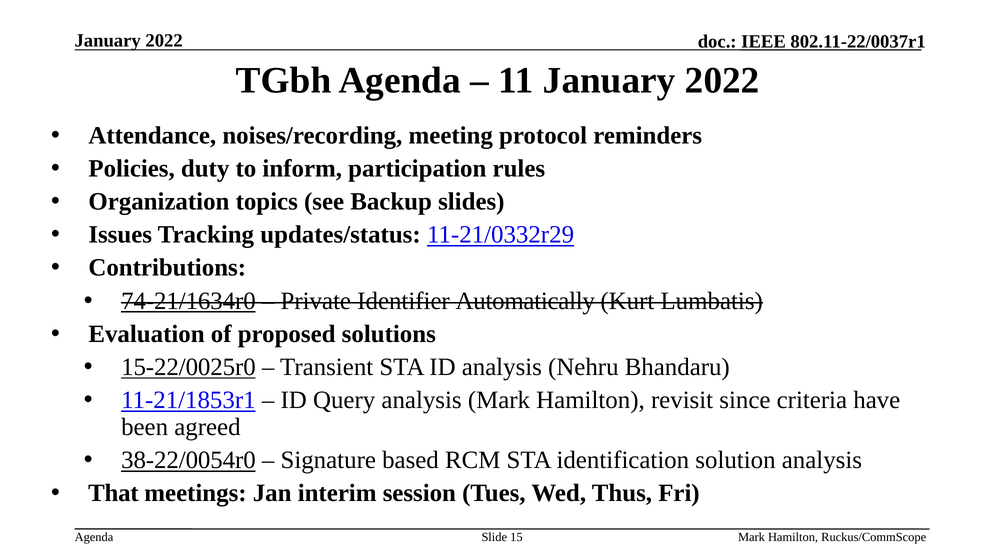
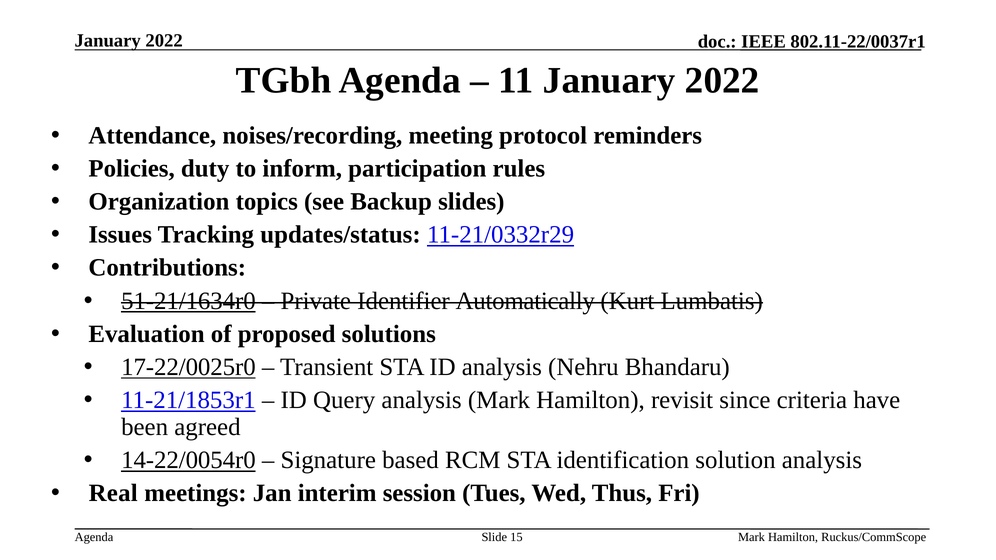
74-21/1634r0: 74-21/1634r0 -> 51-21/1634r0
15-22/0025r0: 15-22/0025r0 -> 17-22/0025r0
38-22/0054r0: 38-22/0054r0 -> 14-22/0054r0
That: That -> Real
